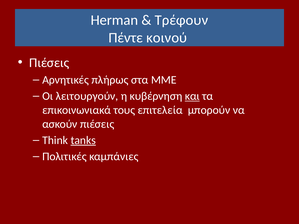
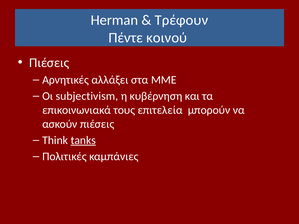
πλήρως: πλήρως -> αλλάξει
λειτουργούν: λειτουργούν -> subjectivism
και underline: present -> none
